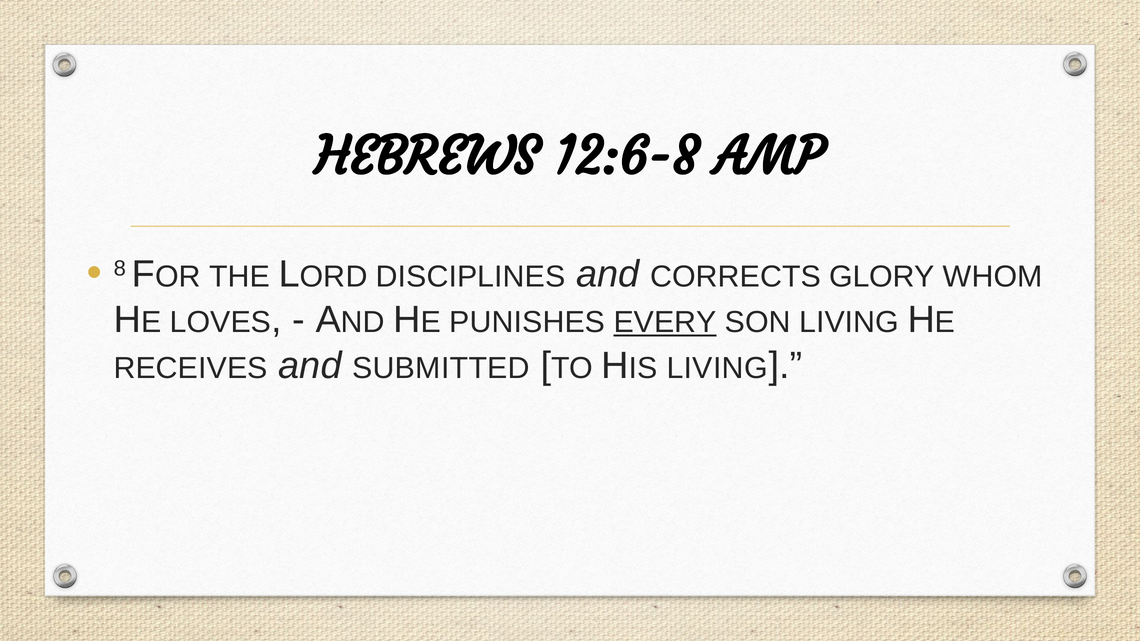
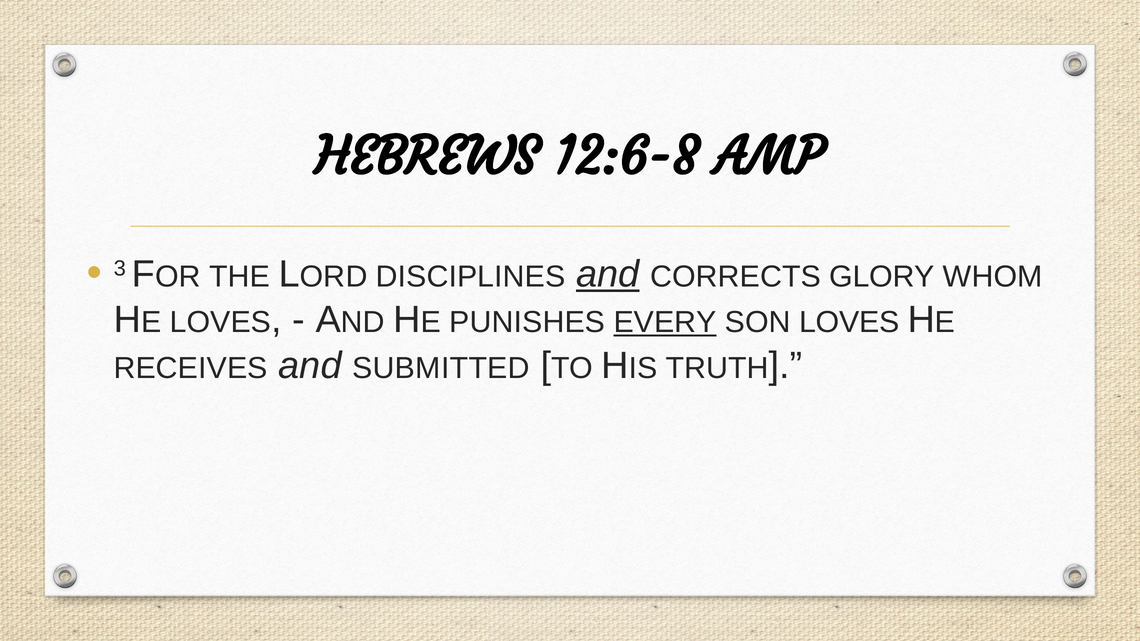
8: 8 -> 3
and at (608, 274) underline: none -> present
SON LIVING: LIVING -> LOVES
LIVING at (717, 368): LIVING -> TRUTH
